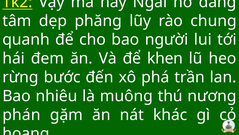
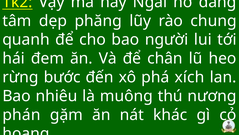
khen: khen -> chân
trần: trần -> xích
